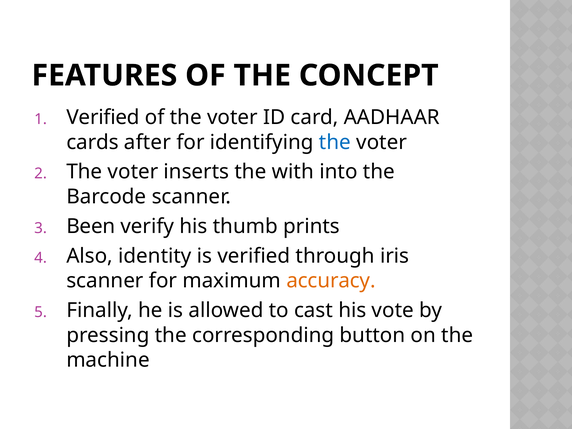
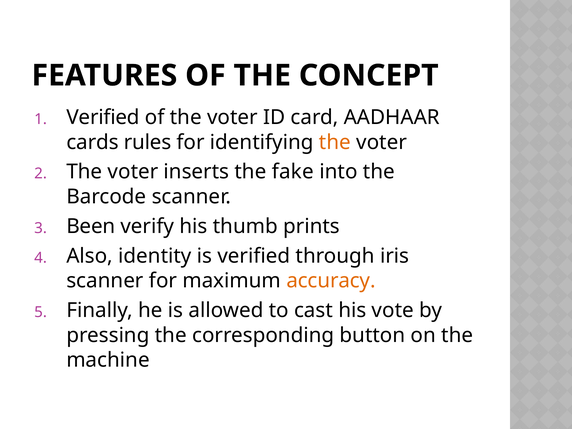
after: after -> rules
the at (335, 142) colour: blue -> orange
with: with -> fake
